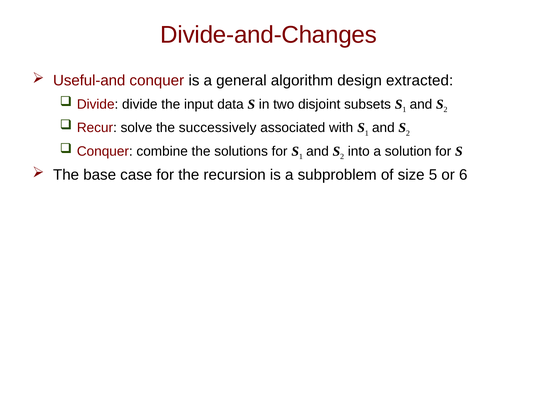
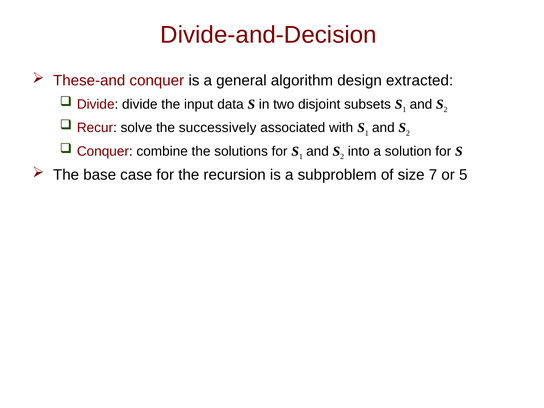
Divide-and-Changes: Divide-and-Changes -> Divide-and-Decision
Useful-and: Useful-and -> These-and
5: 5 -> 7
6: 6 -> 5
